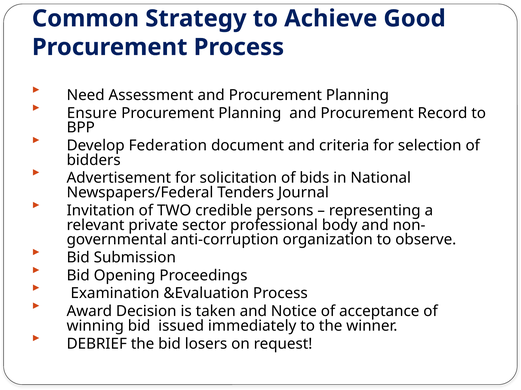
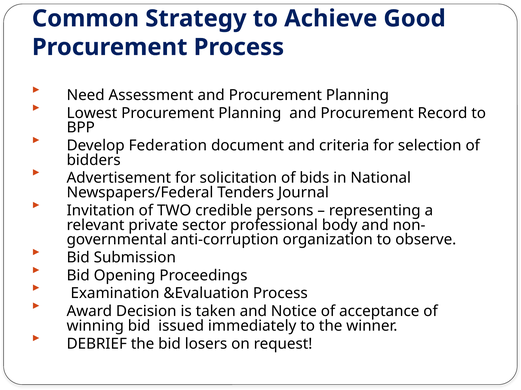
Ensure: Ensure -> Lowest
